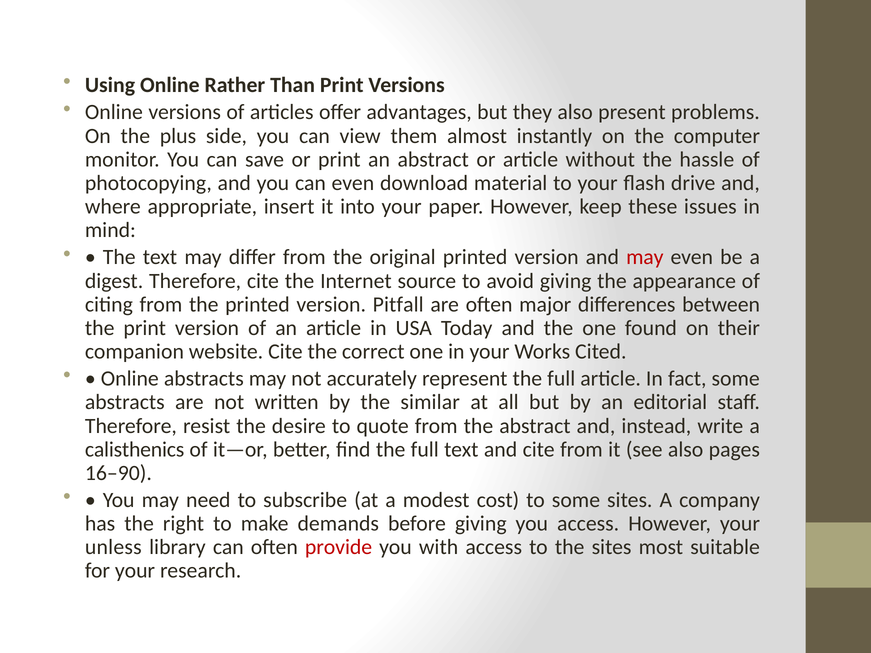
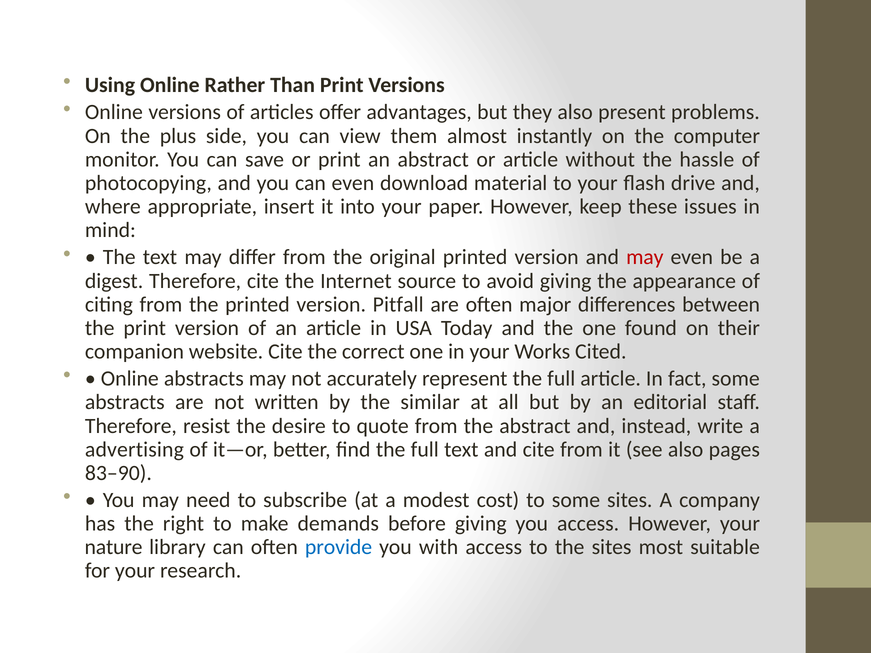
calisthenics: calisthenics -> advertising
16–90: 16–90 -> 83–90
unless: unless -> nature
provide colour: red -> blue
